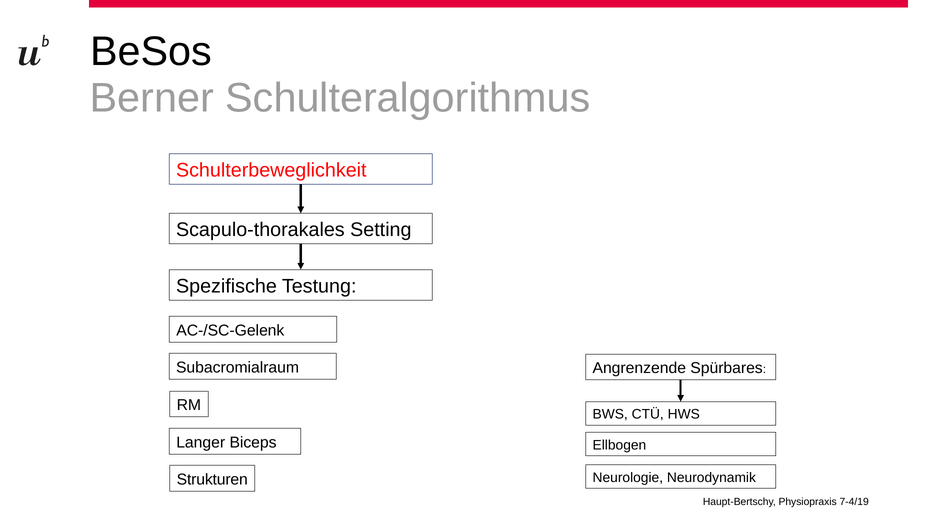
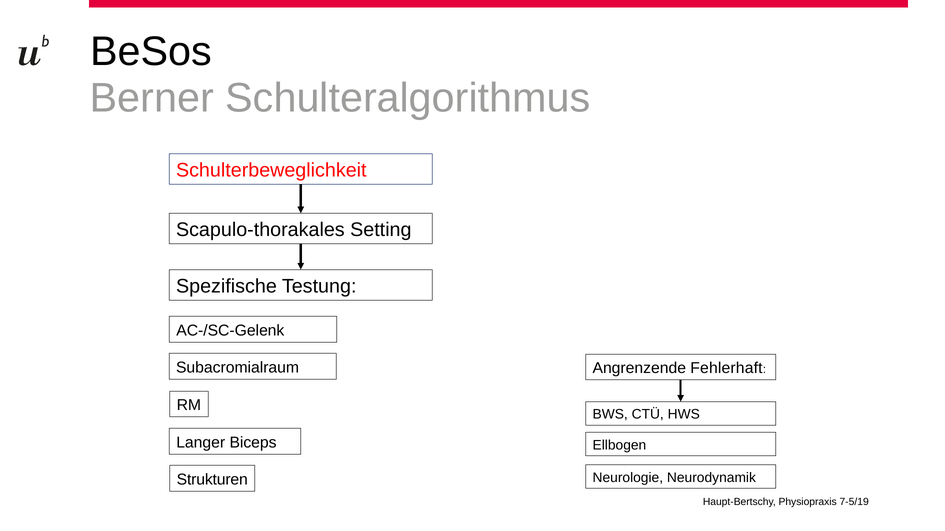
Spürbares: Spürbares -> Fehlerhaft
7-4/19: 7-4/19 -> 7-5/19
